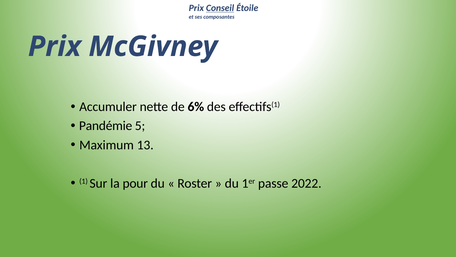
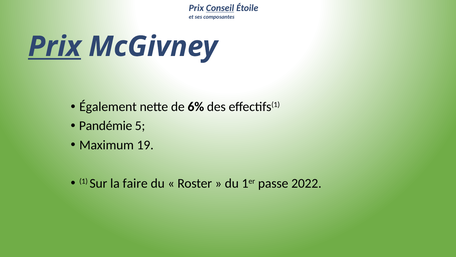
Prix at (55, 46) underline: none -> present
Accumuler: Accumuler -> Également
13: 13 -> 19
pour: pour -> faire
